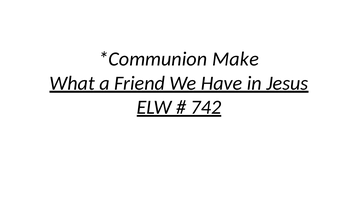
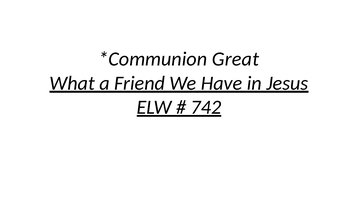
Make: Make -> Great
